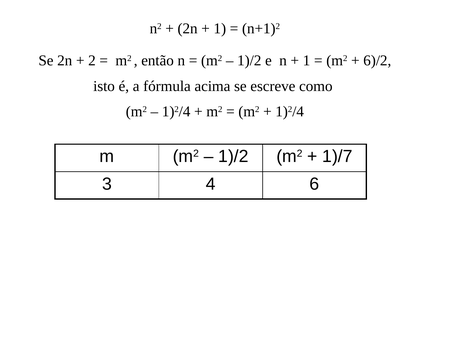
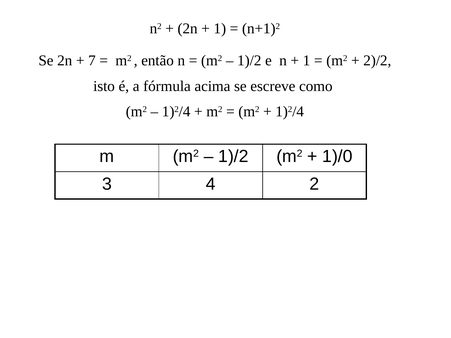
2: 2 -> 7
6)/2: 6)/2 -> 2)/2
1)/7: 1)/7 -> 1)/0
6: 6 -> 2
